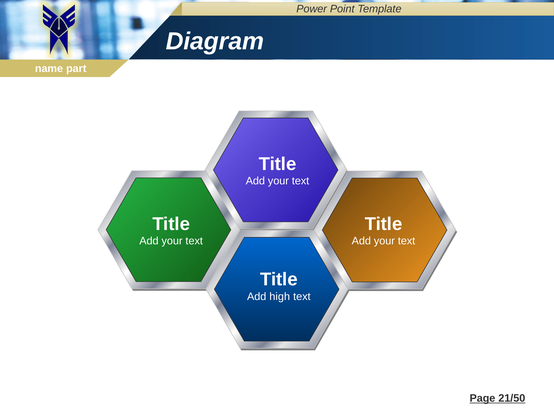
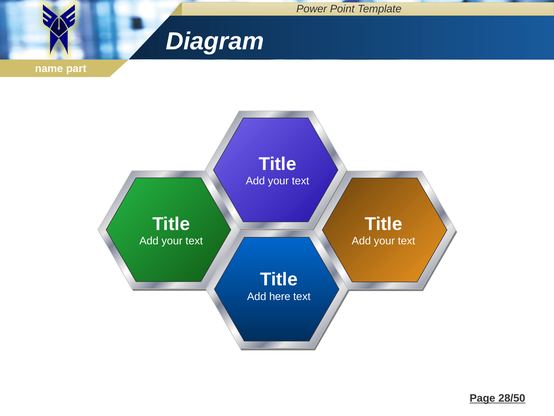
high: high -> here
21/50: 21/50 -> 28/50
